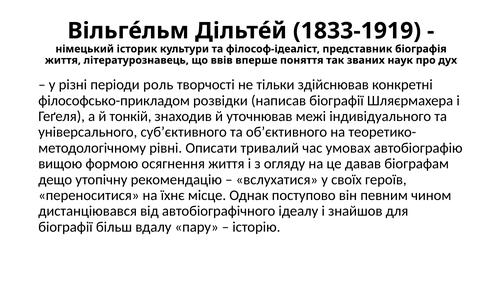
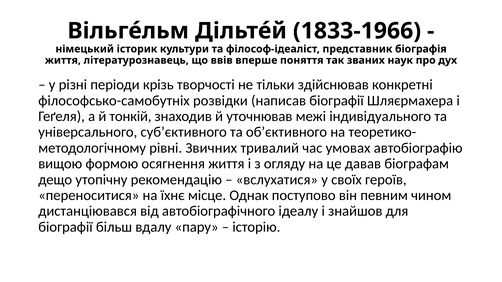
1833-1919: 1833-1919 -> 1833-1966
роль: роль -> крізь
філософсько-прикладом: філософсько-прикладом -> філософсько-самобутніх
Описати: Описати -> Звичних
